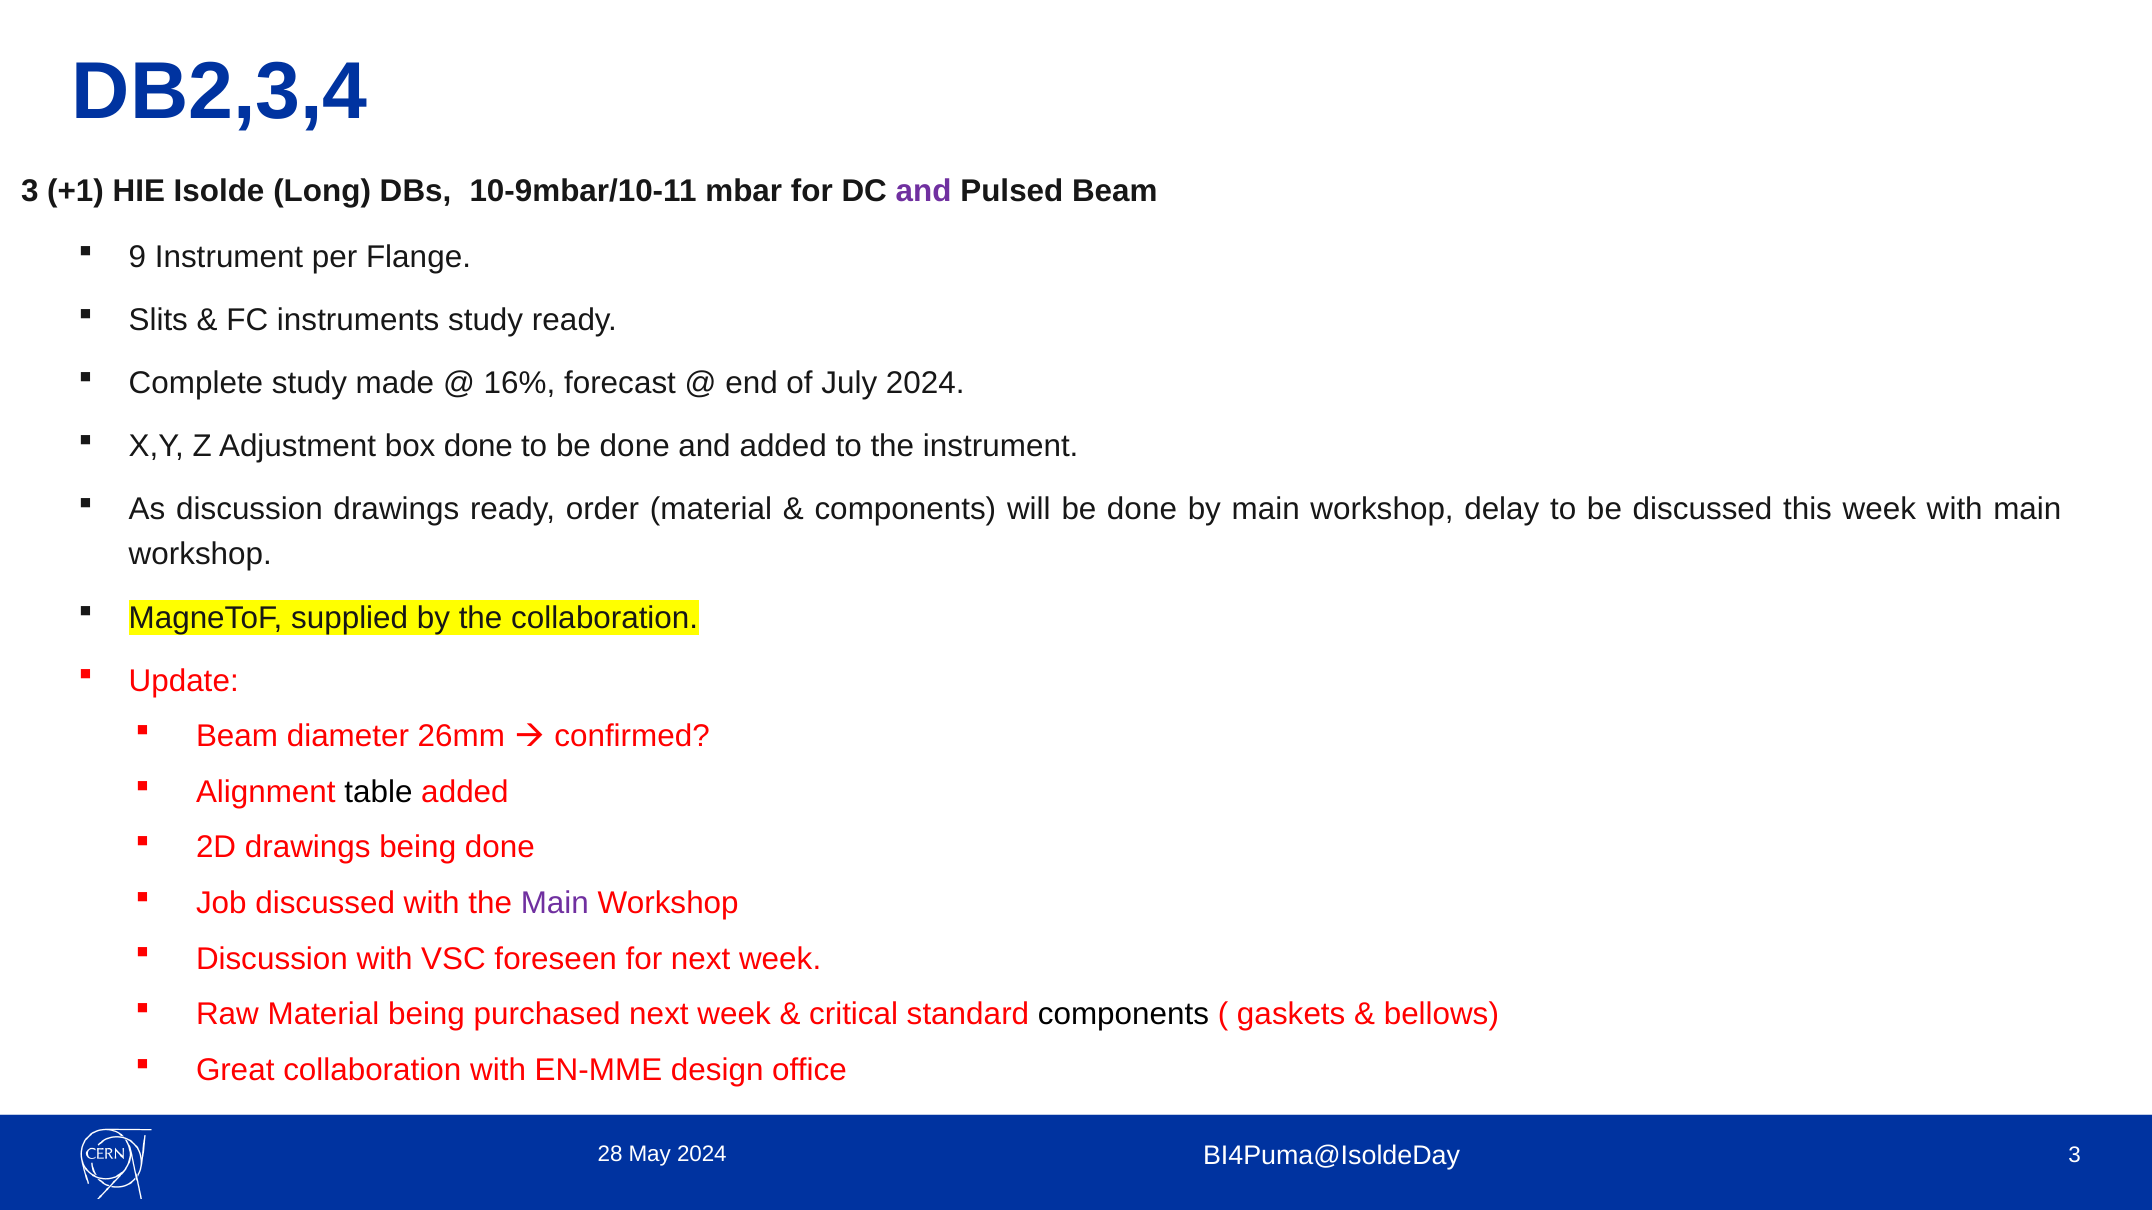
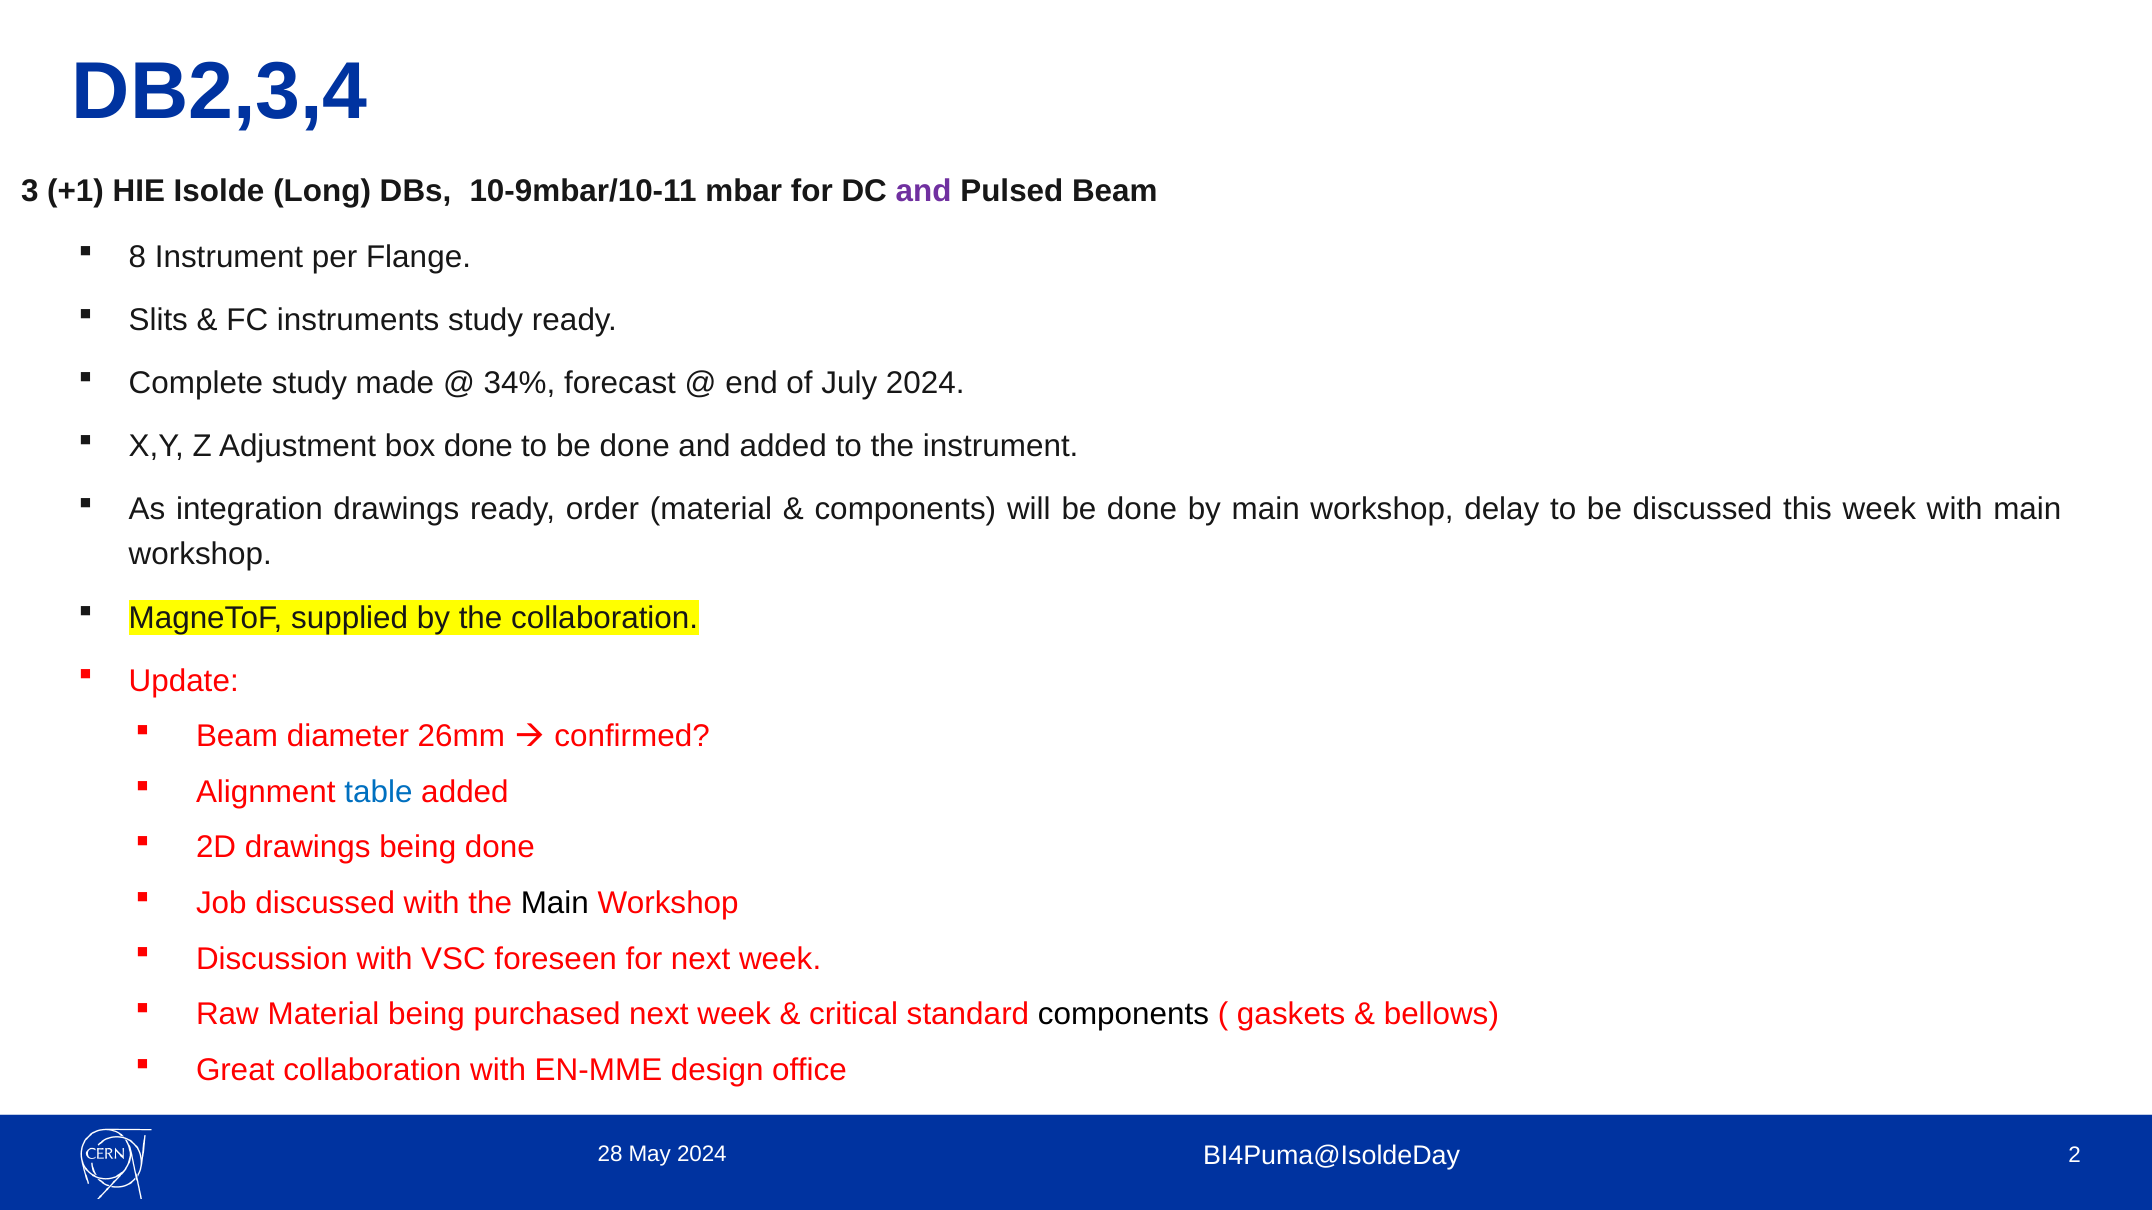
9: 9 -> 8
16%: 16% -> 34%
As discussion: discussion -> integration
table colour: black -> blue
Main at (555, 903) colour: purple -> black
BI4Puma@IsoldeDay 3: 3 -> 2
